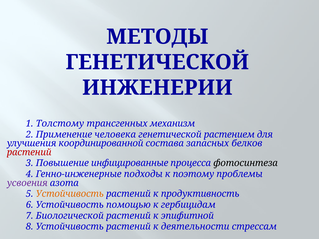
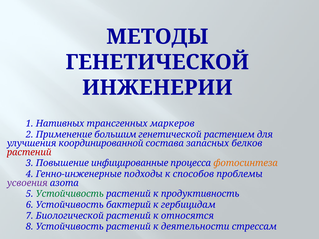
Толстому: Толстому -> Нативных
механизм: механизм -> маркеров
человека: человека -> большим
фотосинтеза colour: black -> orange
поэтому: поэтому -> способов
Устойчивость at (70, 194) colour: orange -> green
помощью: помощью -> бактерий
эпифитной: эпифитной -> относятся
